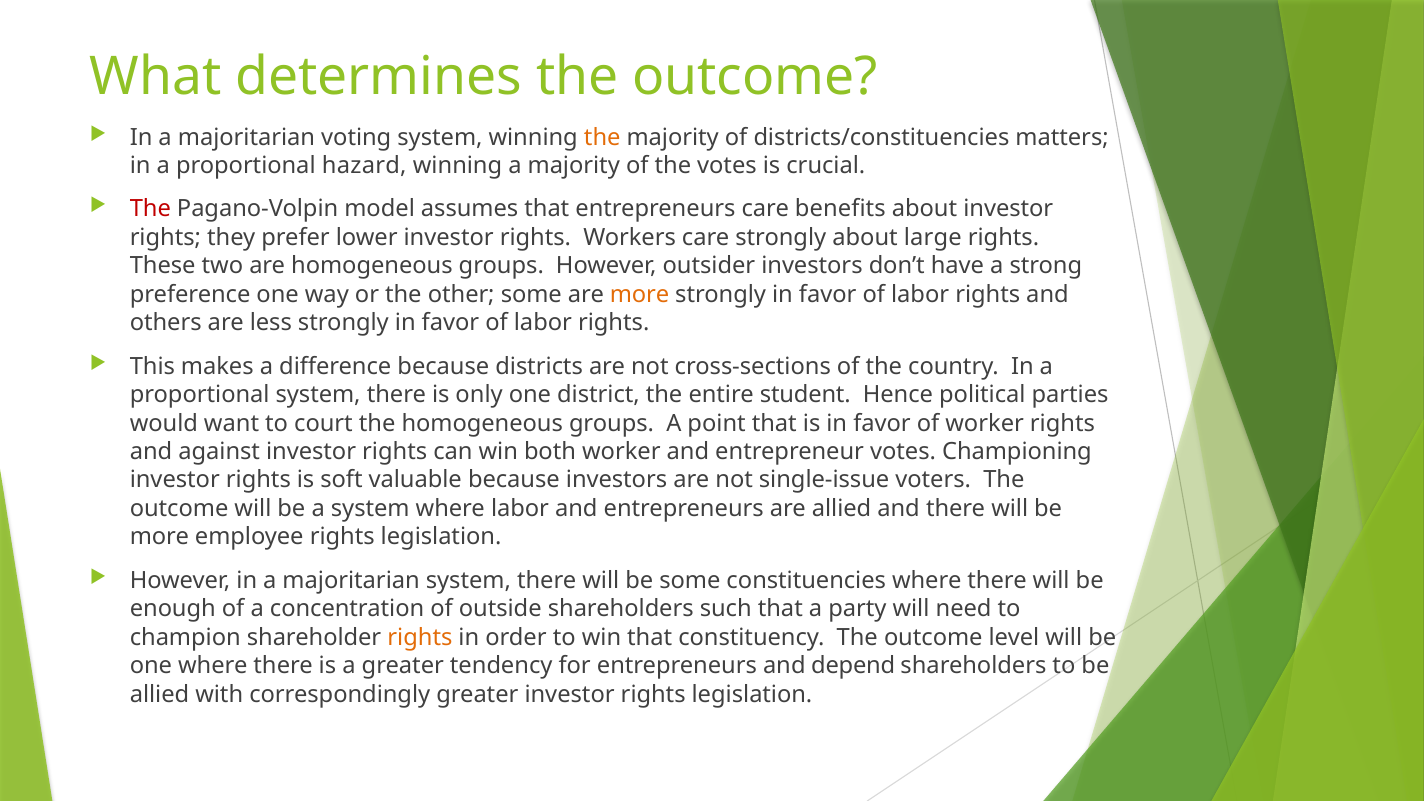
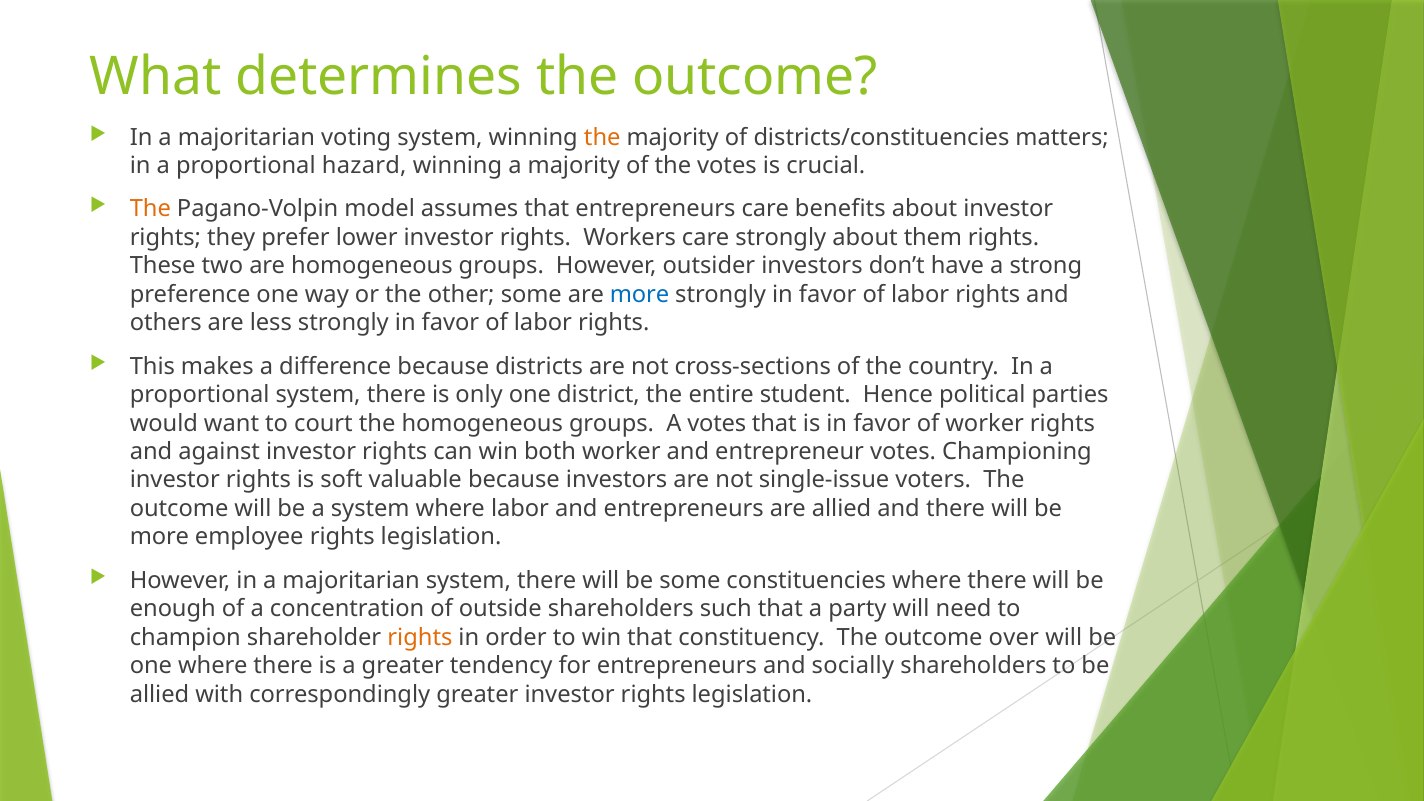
The at (150, 209) colour: red -> orange
large: large -> them
more at (640, 294) colour: orange -> blue
A point: point -> votes
level: level -> over
depend: depend -> socially
